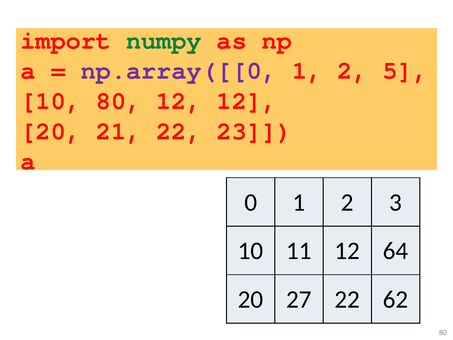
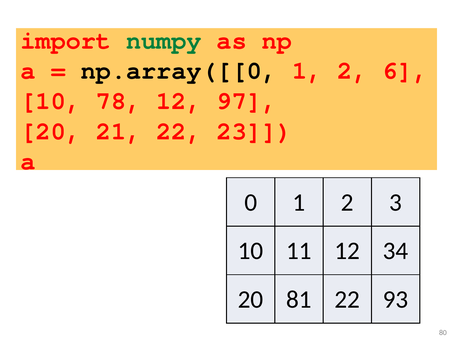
np.array([[0 colour: purple -> black
5: 5 -> 6
10 80: 80 -> 78
12 12: 12 -> 97
64: 64 -> 34
27: 27 -> 81
62: 62 -> 93
